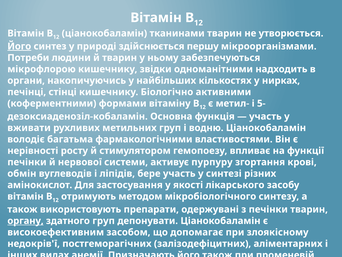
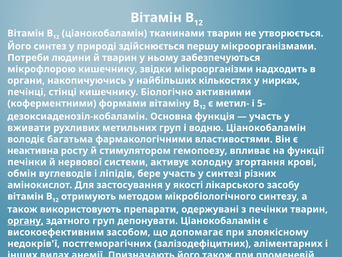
Його at (19, 46) underline: present -> none
одноманітними: одноманітними -> мікроорганізми
нерівності: нерівності -> неактивна
пурпуру: пурпуру -> холодну
